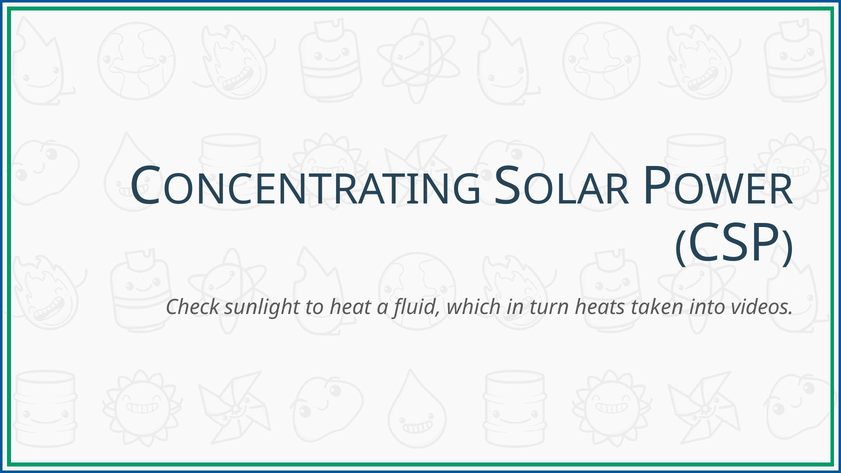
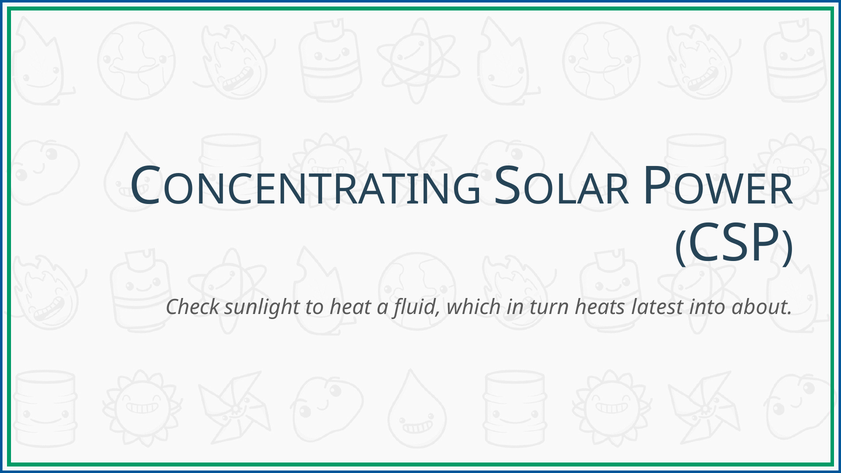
taken: taken -> latest
videos: videos -> about
